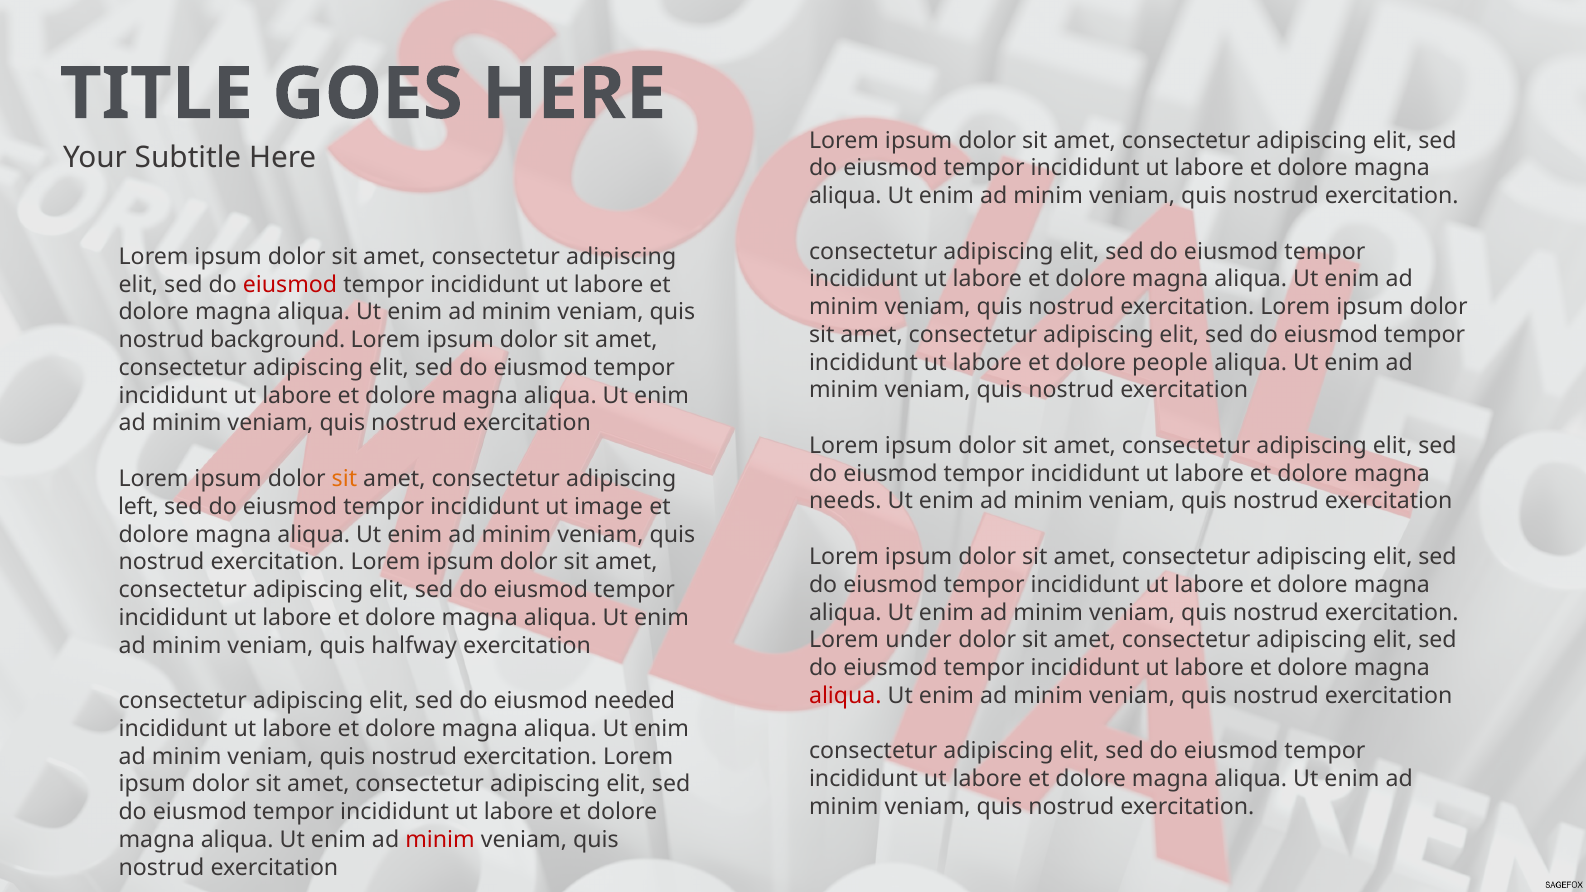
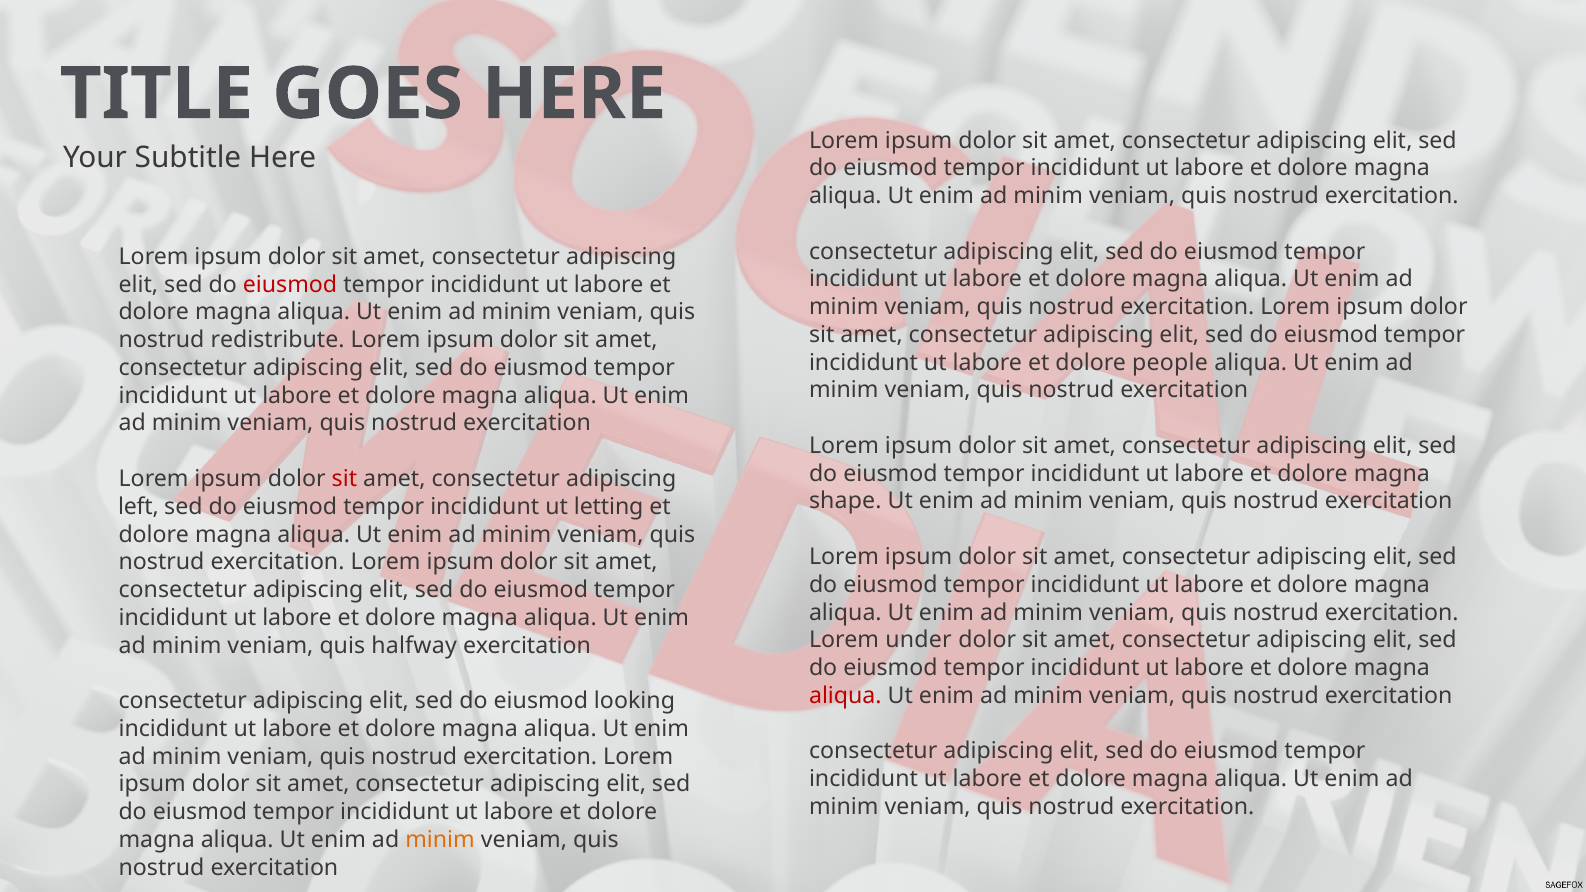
background: background -> redistribute
sit at (344, 479) colour: orange -> red
needs: needs -> shape
image: image -> letting
needed: needed -> looking
minim at (440, 840) colour: red -> orange
